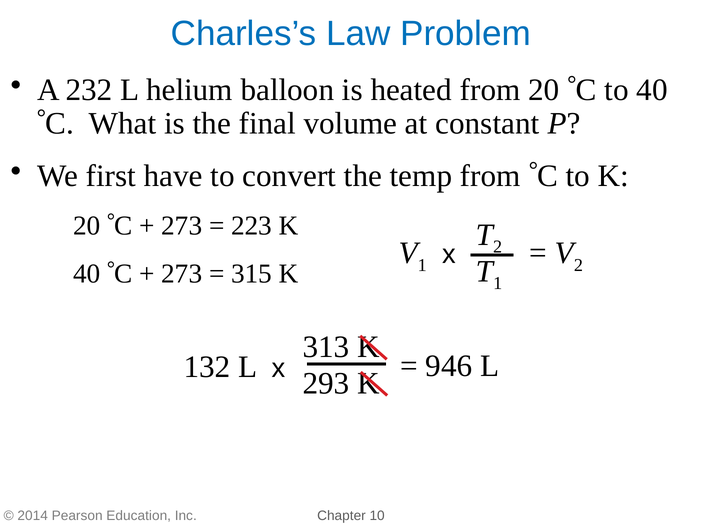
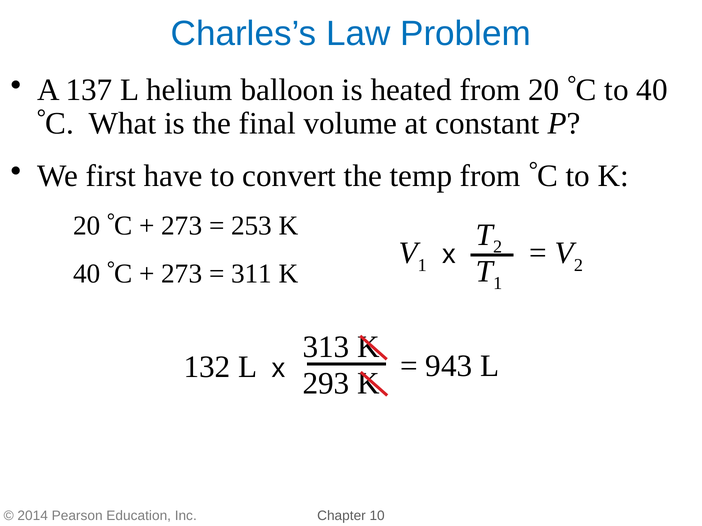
232: 232 -> 137
223: 223 -> 253
315: 315 -> 311
946: 946 -> 943
